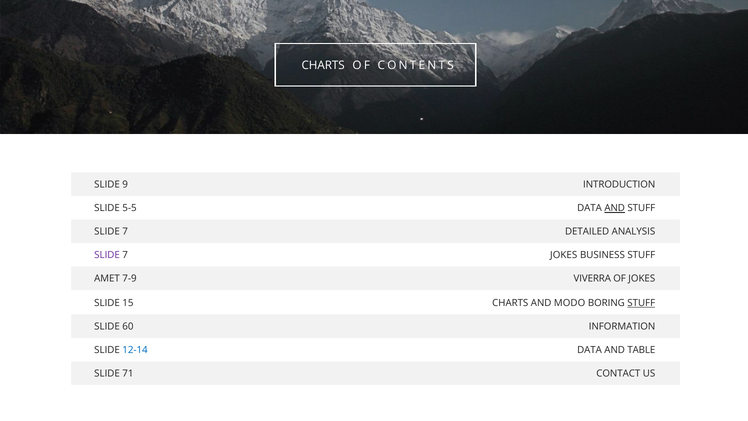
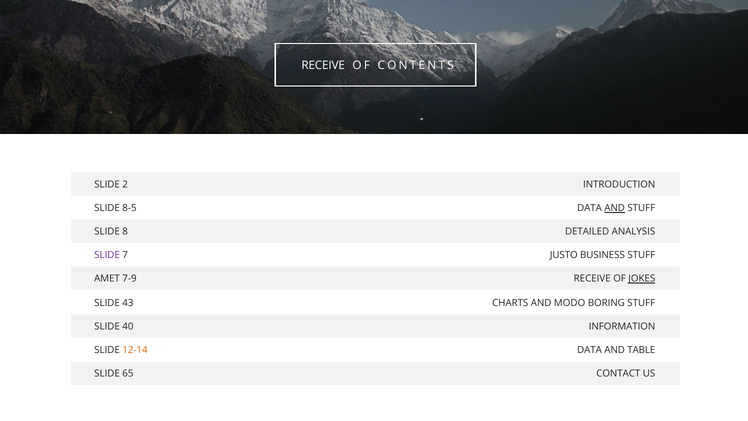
CHARTS at (323, 65): CHARTS -> RECEIVE
9: 9 -> 2
5-5: 5-5 -> 8-5
7 at (125, 232): 7 -> 8
7 JOKES: JOKES -> JUSTO
7-9 VIVERRA: VIVERRA -> RECEIVE
JOKES at (642, 279) underline: none -> present
15: 15 -> 43
STUFF at (641, 303) underline: present -> none
60: 60 -> 40
12-14 colour: blue -> orange
71: 71 -> 65
